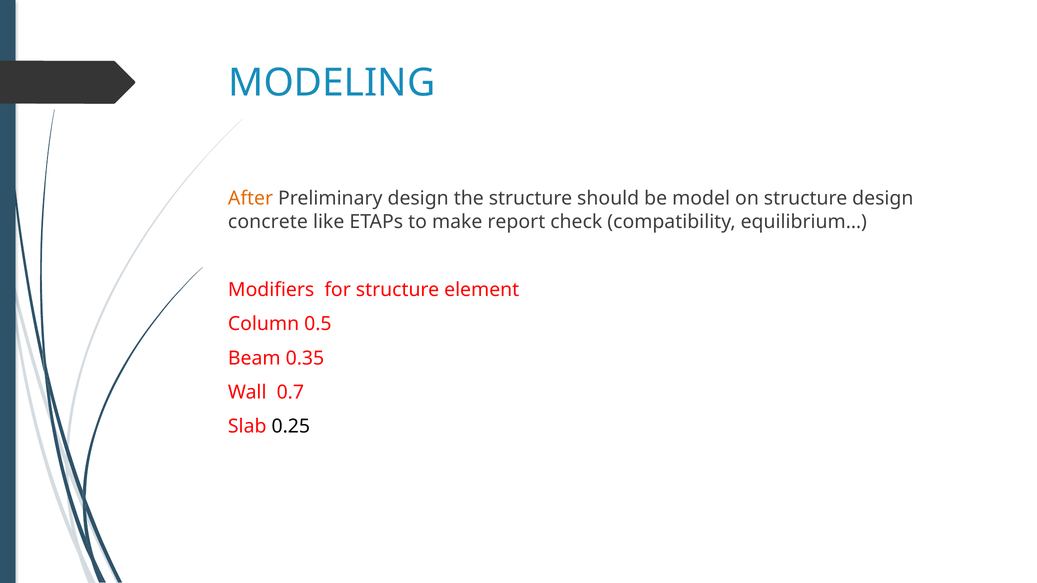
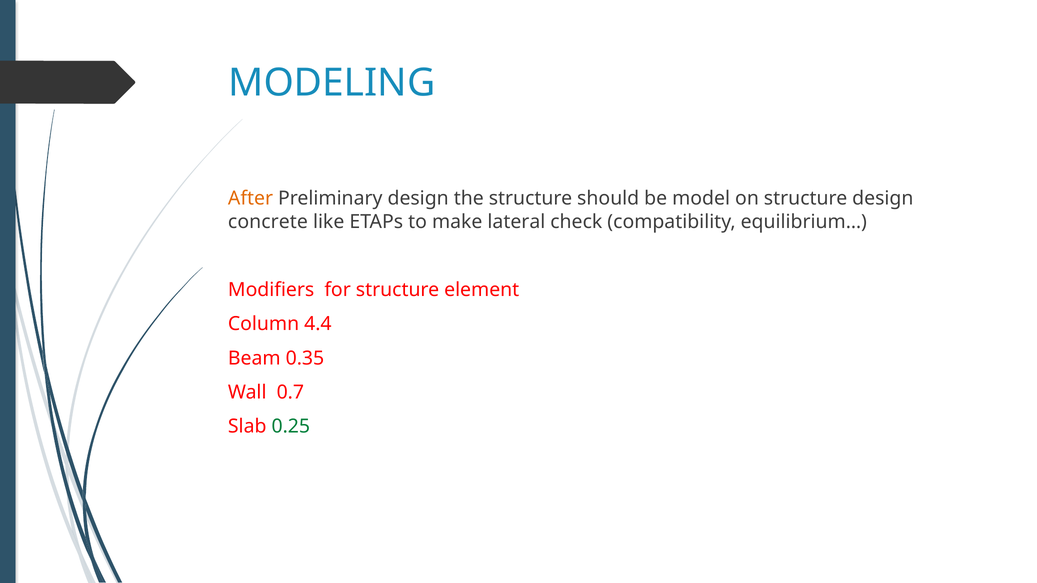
report: report -> lateral
0.5: 0.5 -> 4.4
0.25 colour: black -> green
